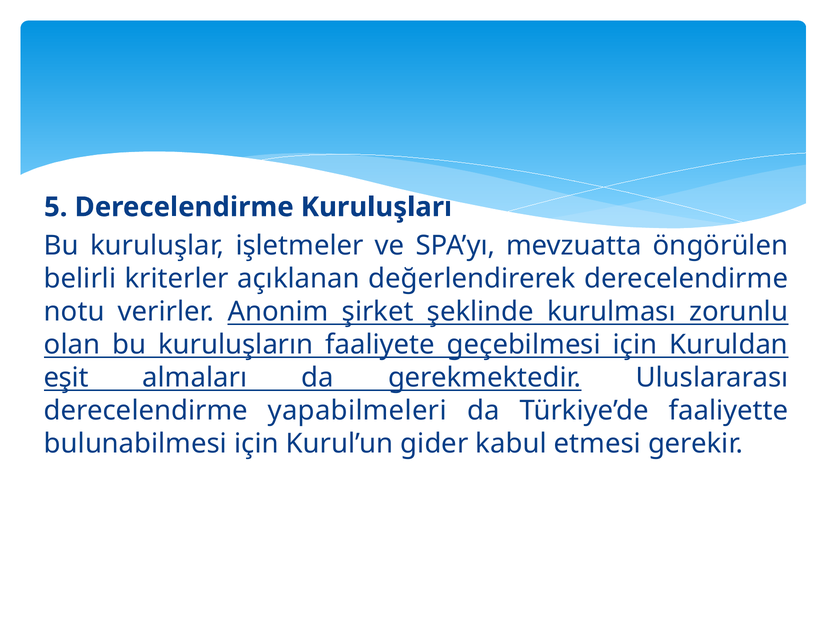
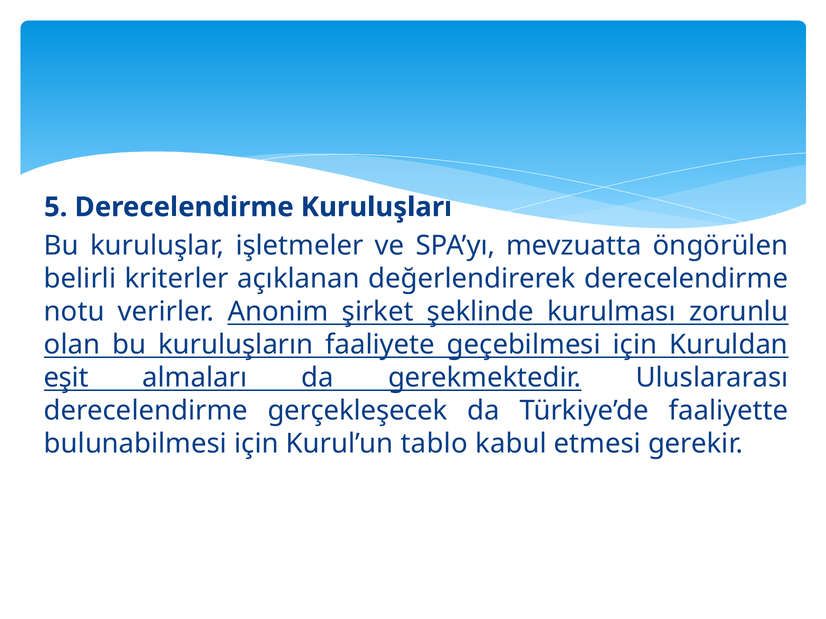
yapabilmeleri: yapabilmeleri -> gerçekleşecek
gider: gider -> tablo
